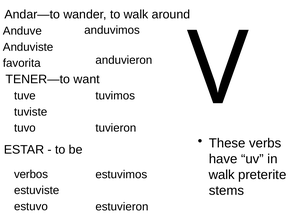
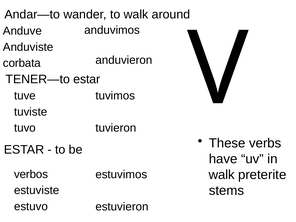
favorita: favorita -> corbata
TENER—to want: want -> estar
